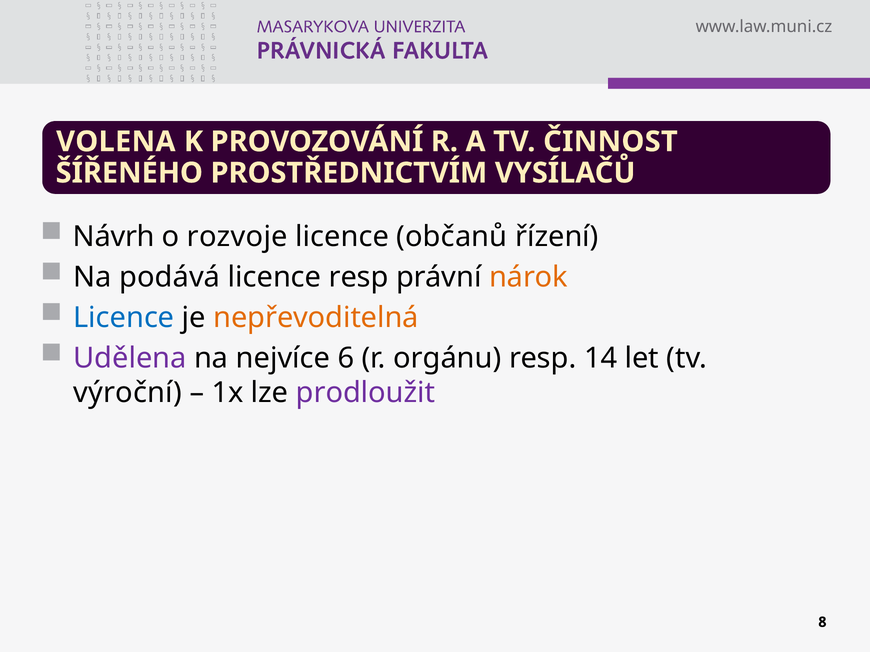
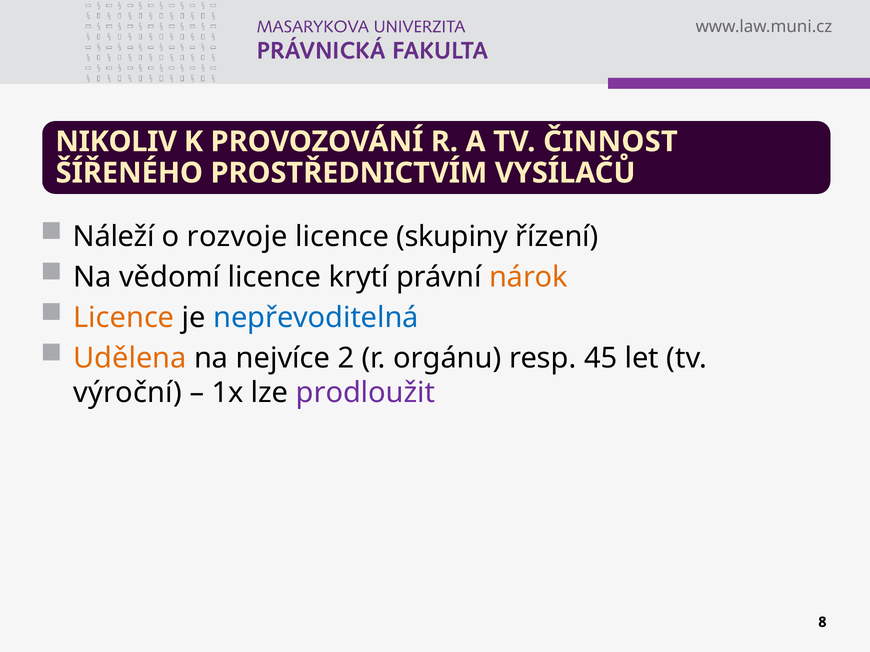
VOLENA: VOLENA -> NIKOLIV
Návrh: Návrh -> Náleží
občanů: občanů -> skupiny
podává: podává -> vědomí
licence resp: resp -> krytí
Licence at (124, 318) colour: blue -> orange
nepřevoditelná colour: orange -> blue
Udělena colour: purple -> orange
6: 6 -> 2
14: 14 -> 45
